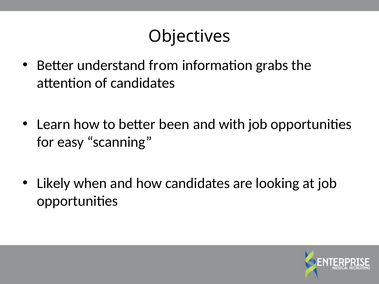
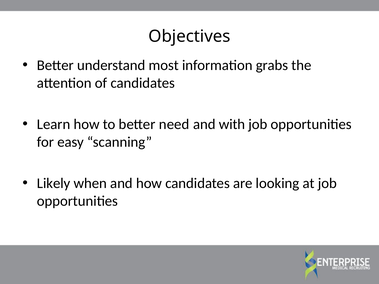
from: from -> most
been: been -> need
